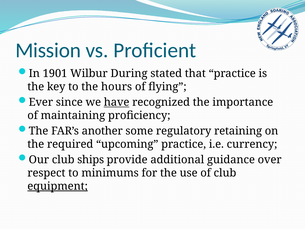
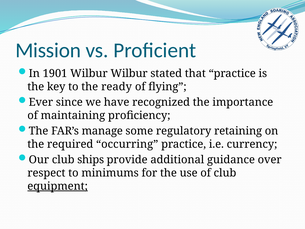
Wilbur During: During -> Wilbur
hours: hours -> ready
have underline: present -> none
another: another -> manage
upcoming: upcoming -> occurring
